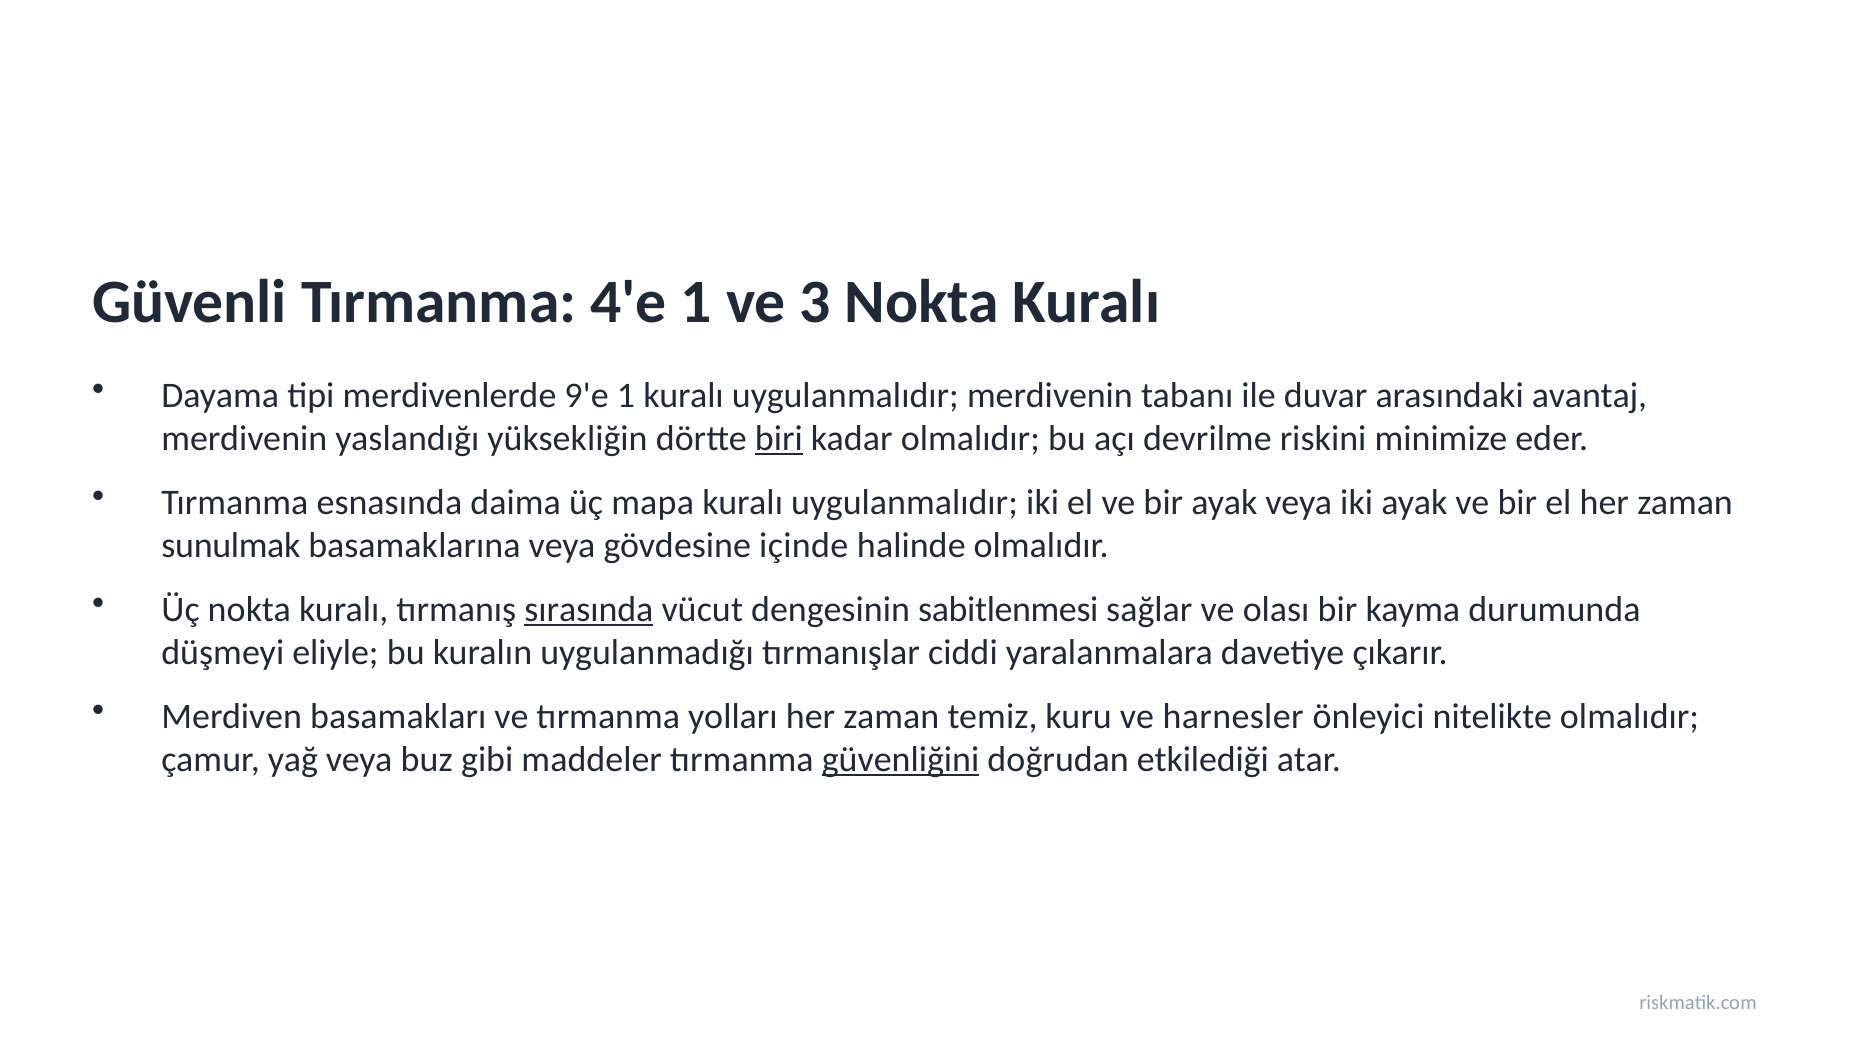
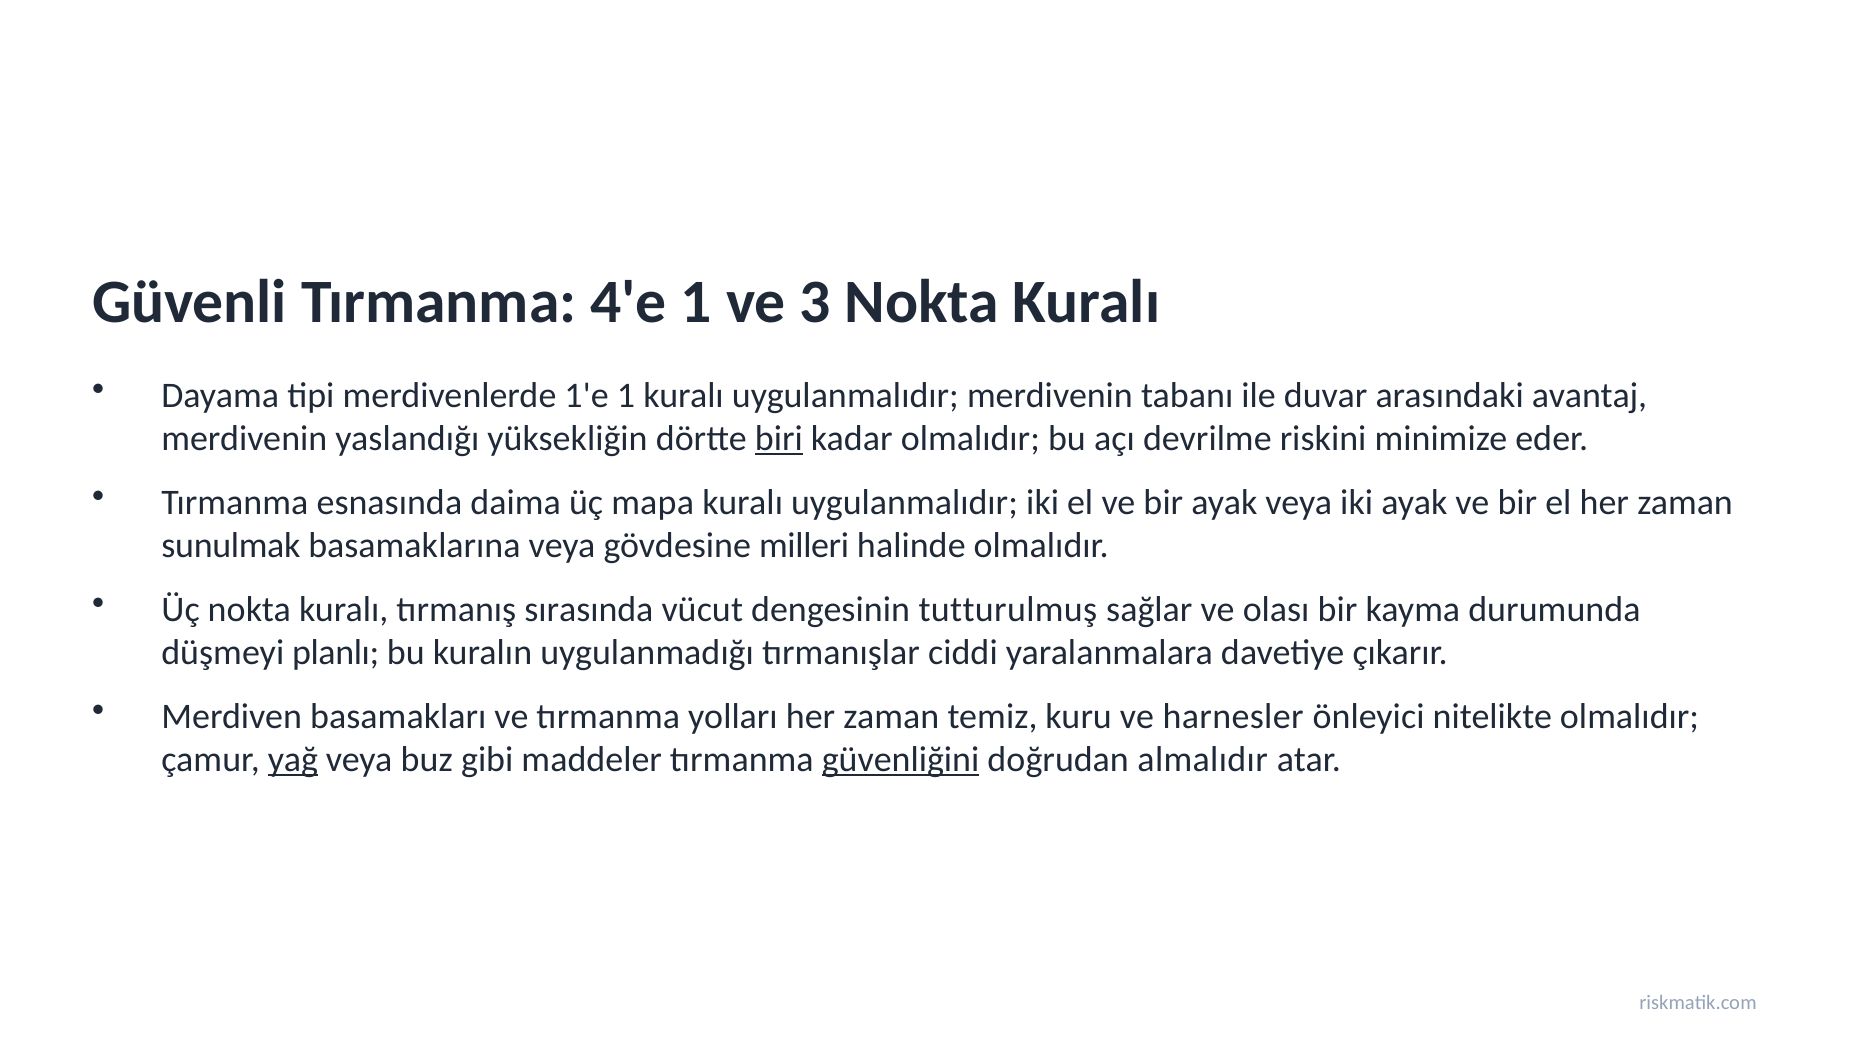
9'e: 9'e -> 1'e
içinde: içinde -> milleri
sırasında underline: present -> none
sabitlenmesi: sabitlenmesi -> tutturulmuş
eliyle: eliyle -> planlı
yağ underline: none -> present
etkilediği: etkilediği -> almalıdır
